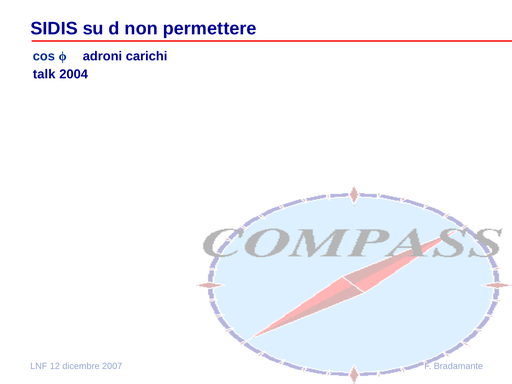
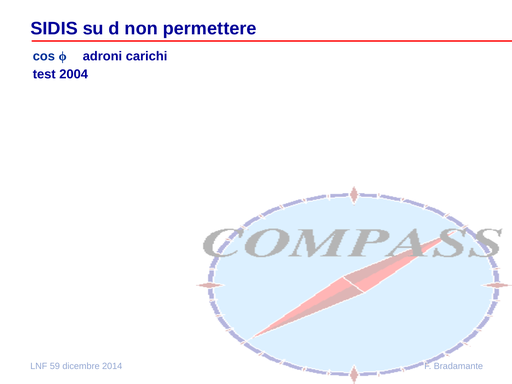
talk: talk -> test
12: 12 -> 59
2007: 2007 -> 2014
